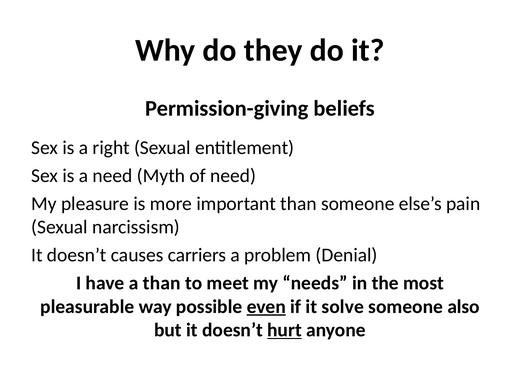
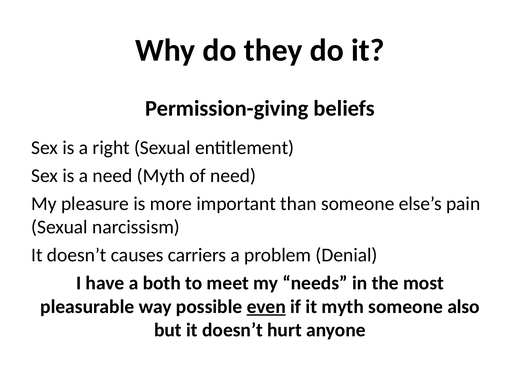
a than: than -> both
it solve: solve -> myth
hurt underline: present -> none
